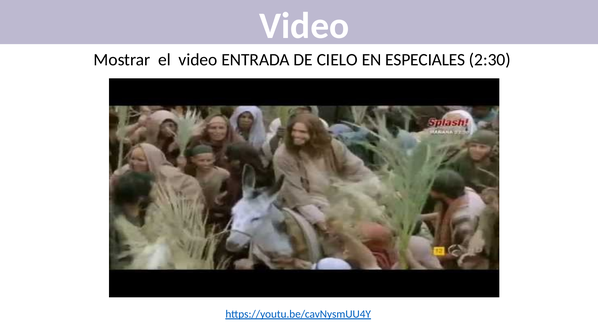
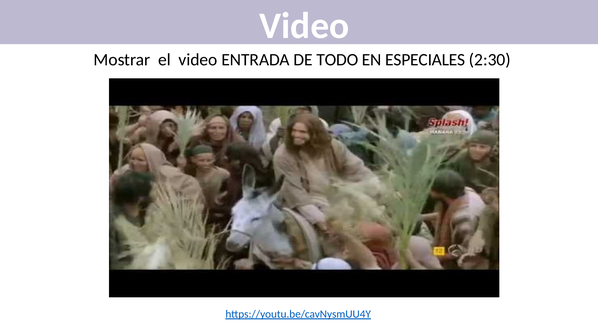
CIELO: CIELO -> TODO
